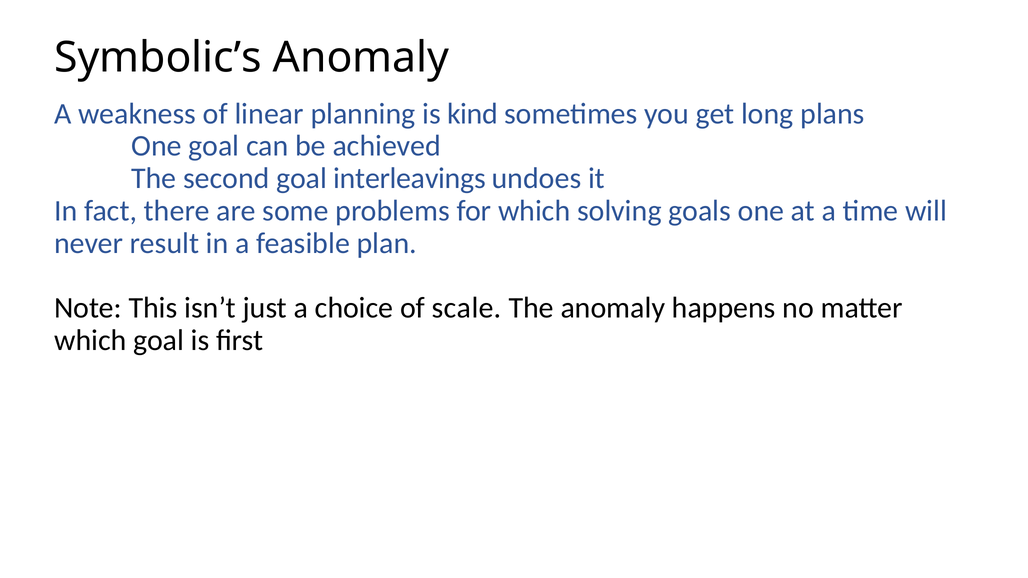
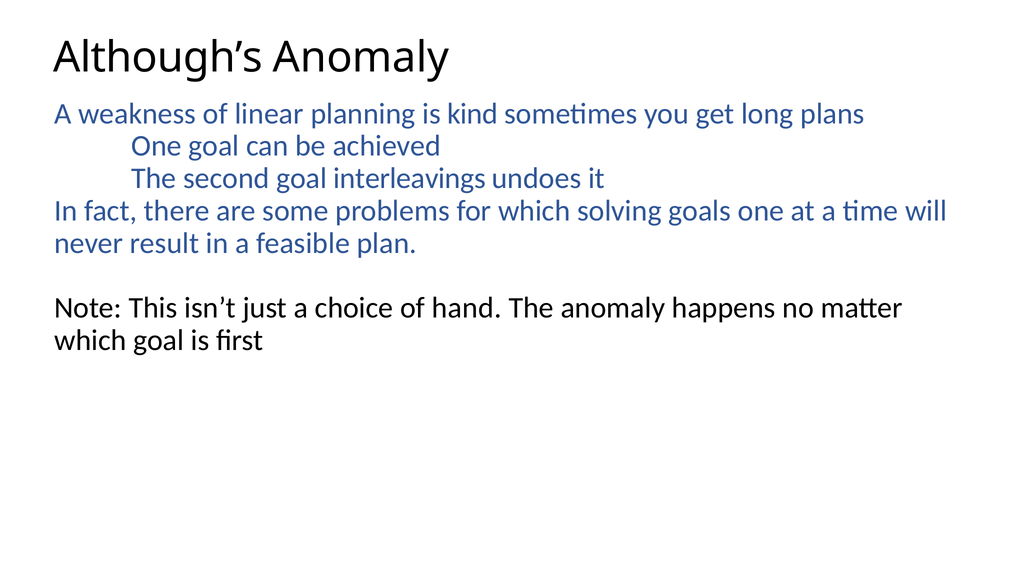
Symbolic’s: Symbolic’s -> Although’s
scale: scale -> hand
